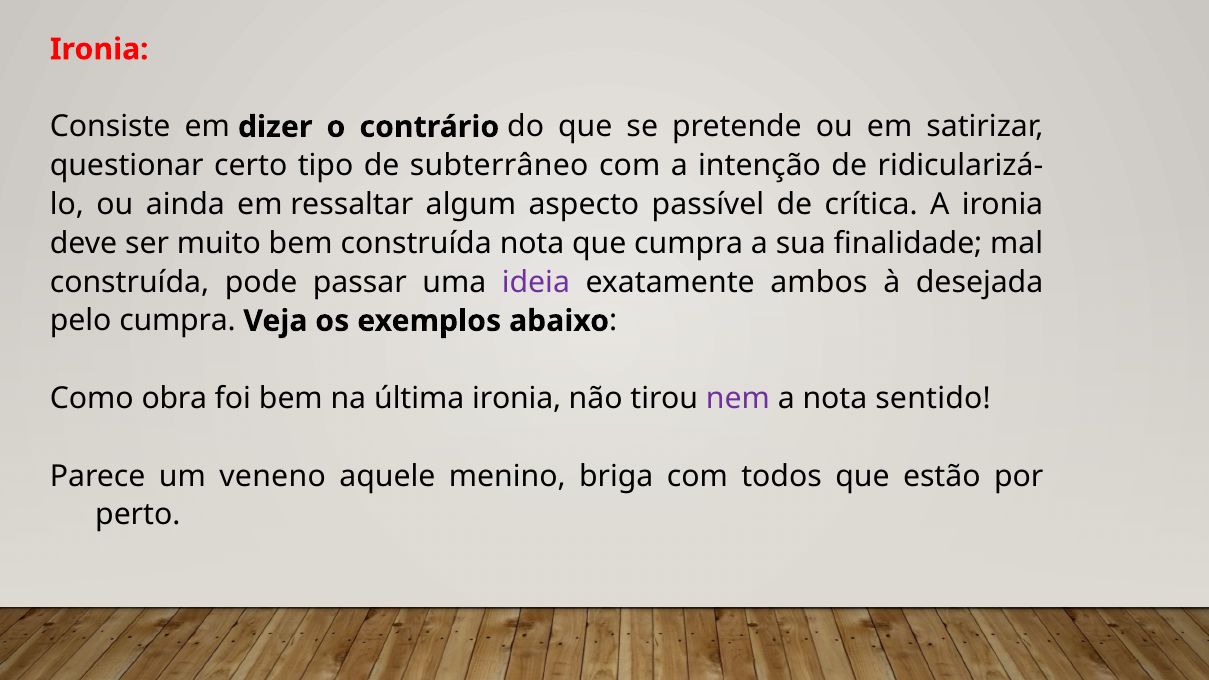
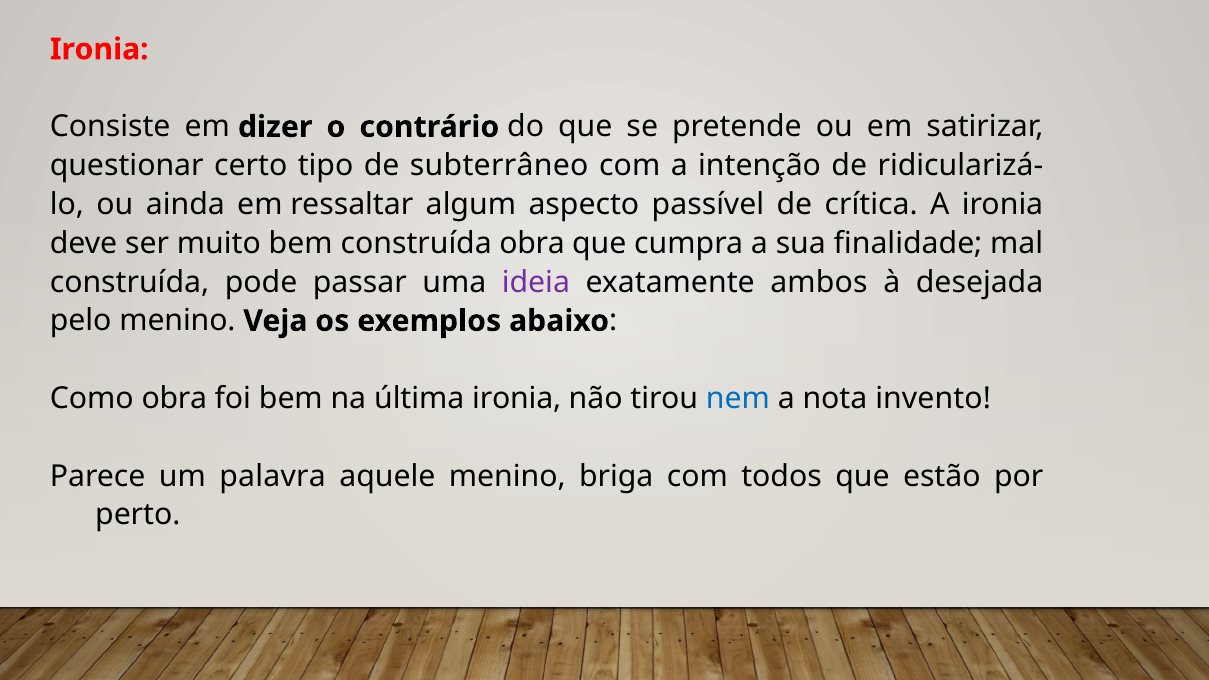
construída nota: nota -> obra
pelo cumpra: cumpra -> menino
nem colour: purple -> blue
sentido: sentido -> invento
veneno: veneno -> palavra
